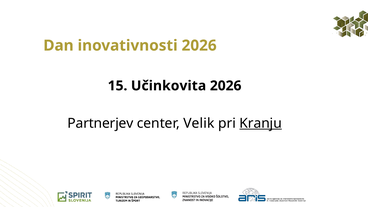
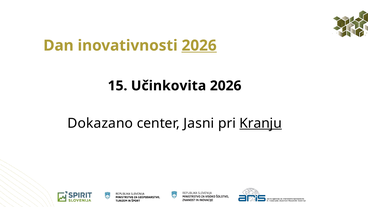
2026 at (199, 46) underline: none -> present
Partnerjev: Partnerjev -> Dokazano
Velik: Velik -> Jasni
